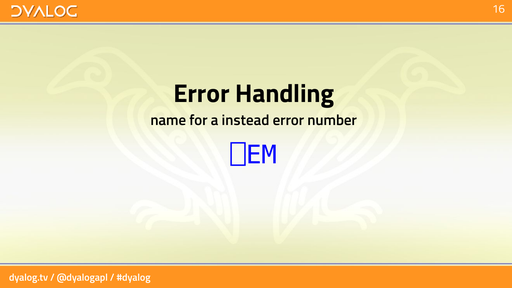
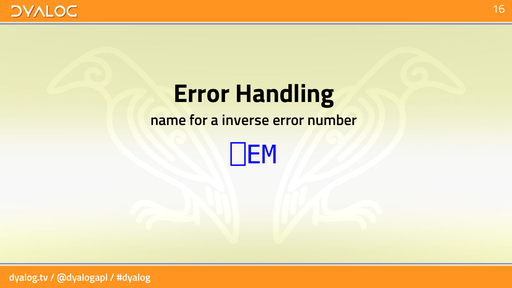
instead: instead -> inverse
